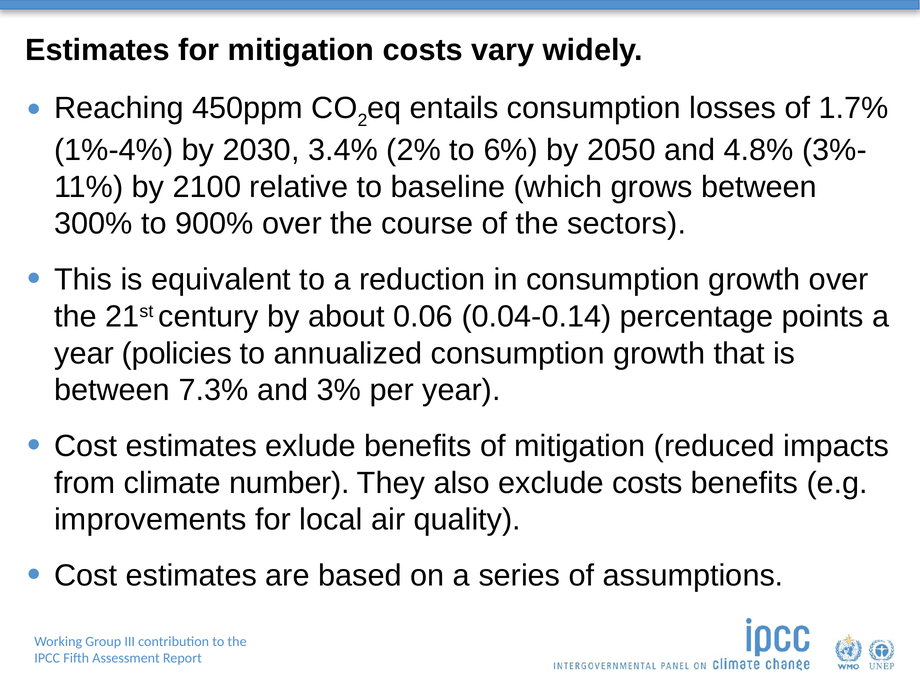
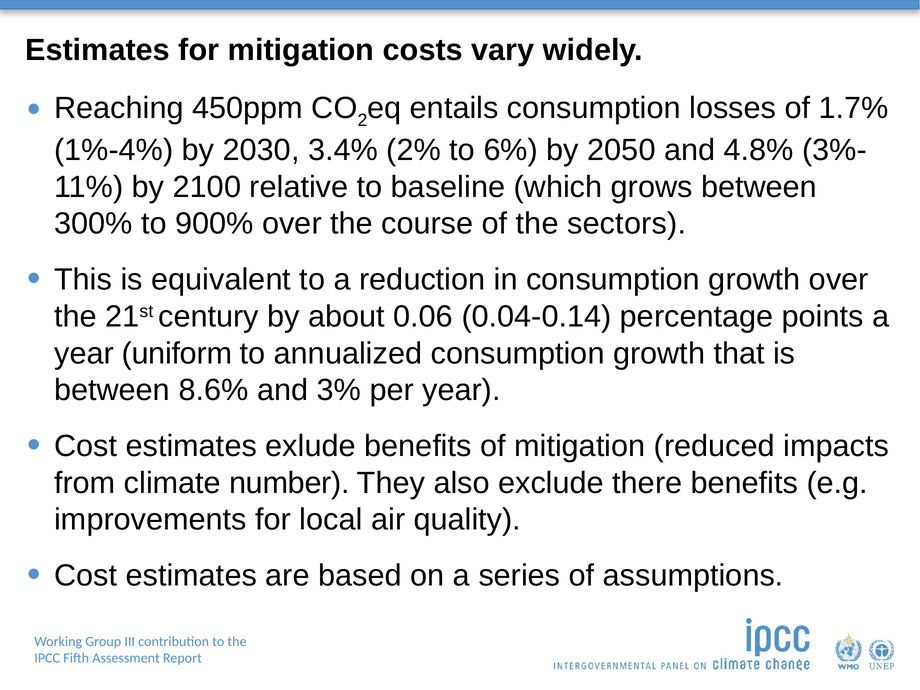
policies: policies -> uniform
7.3%: 7.3% -> 8.6%
exclude costs: costs -> there
